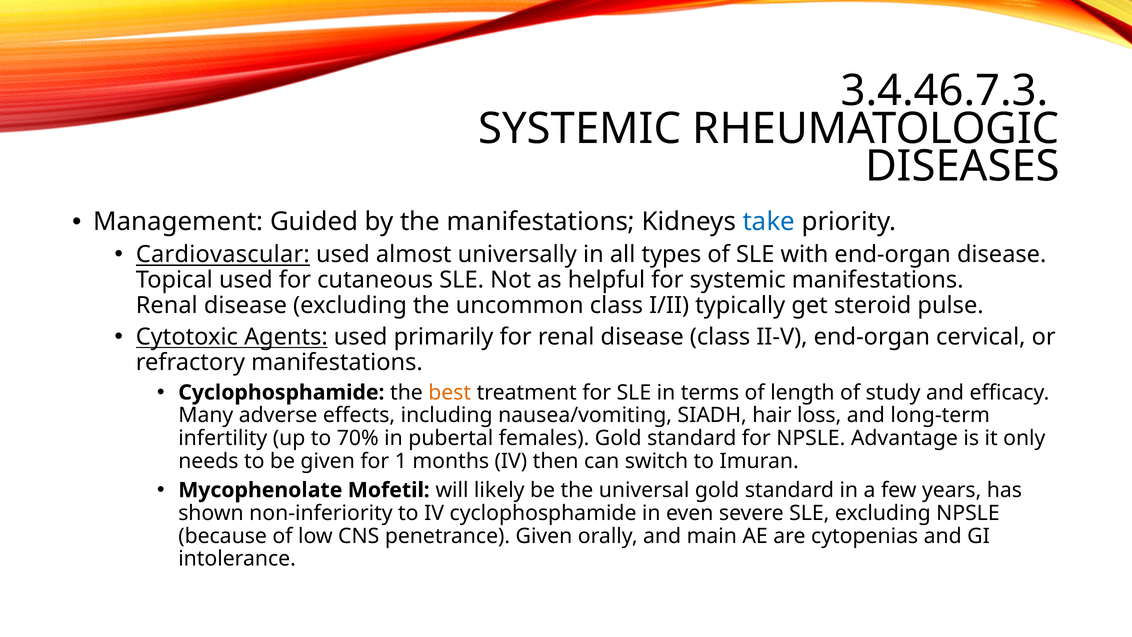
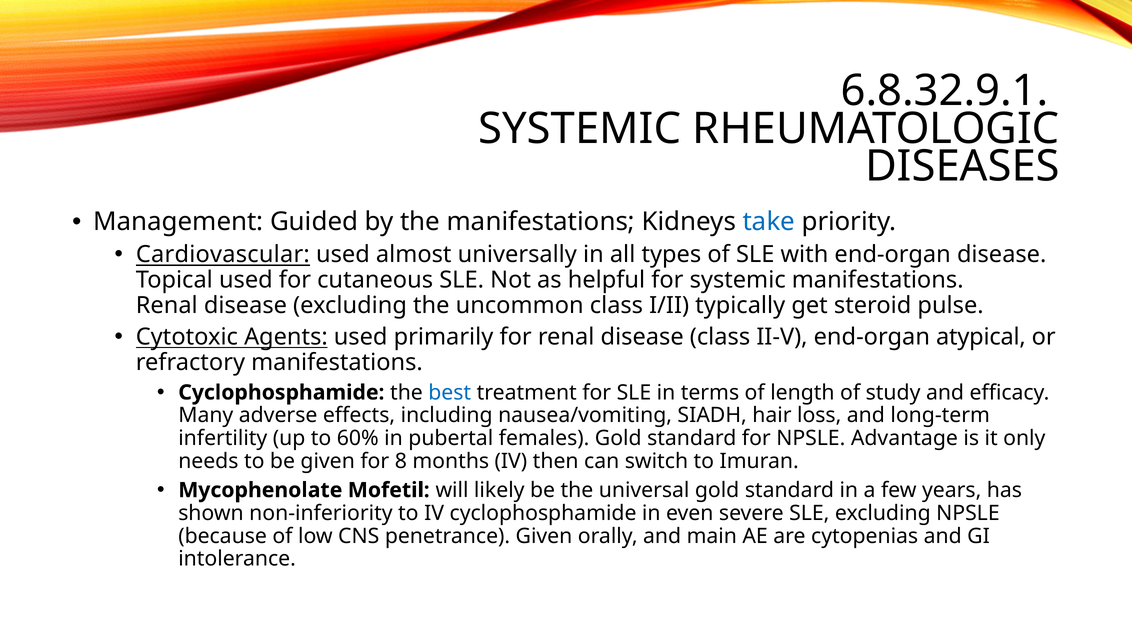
3.4.46.7.3: 3.4.46.7.3 -> 6.8.32.9.1
cervical: cervical -> atypical
best colour: orange -> blue
70%: 70% -> 60%
1: 1 -> 8
